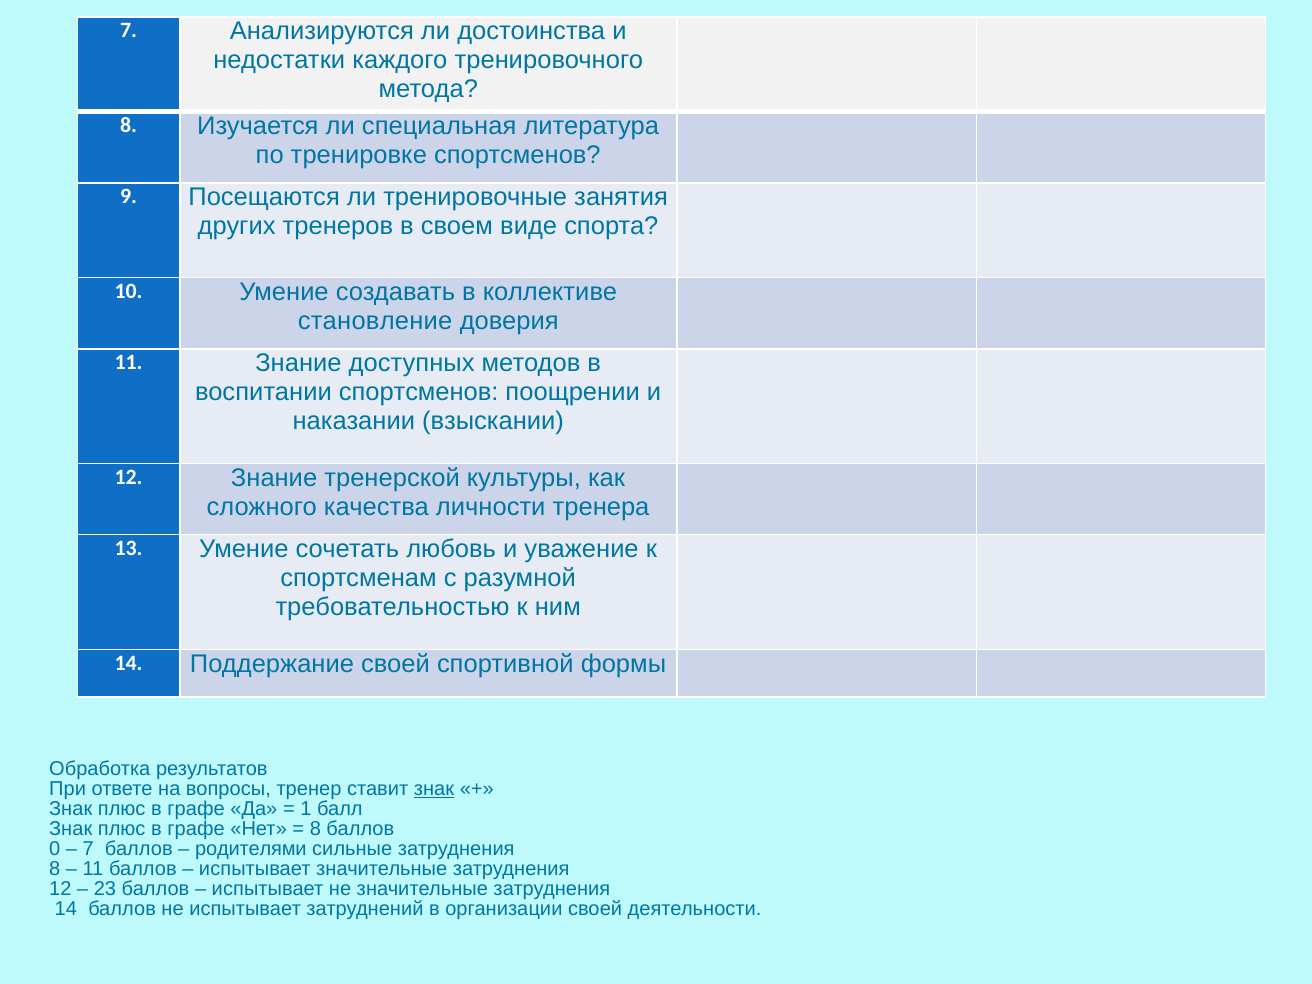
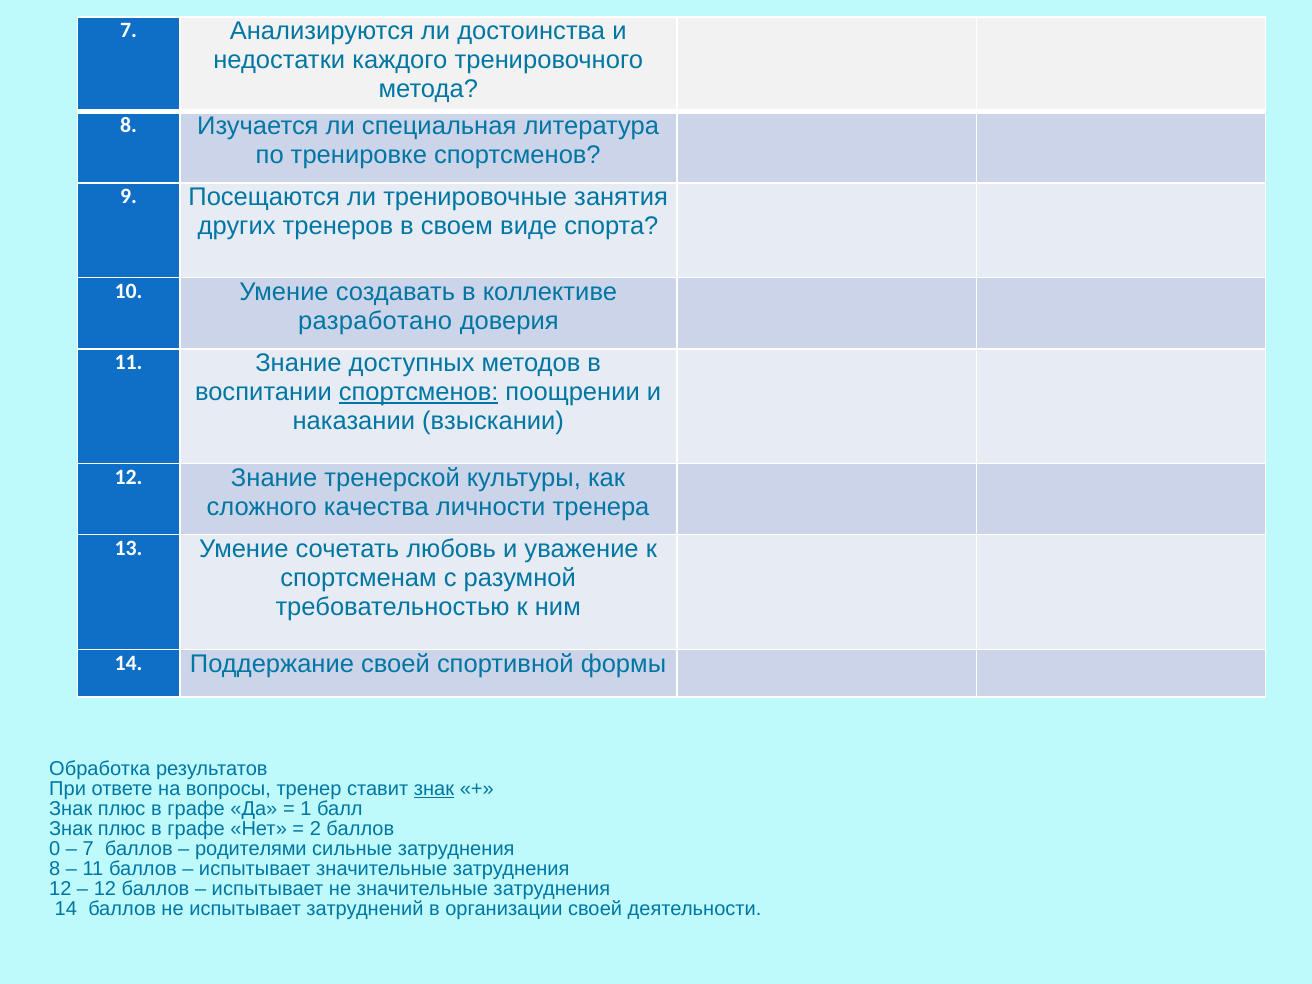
становление: становление -> разработано
спортсменов at (419, 392) underline: none -> present
8 at (315, 829): 8 -> 2
23 at (105, 889): 23 -> 12
